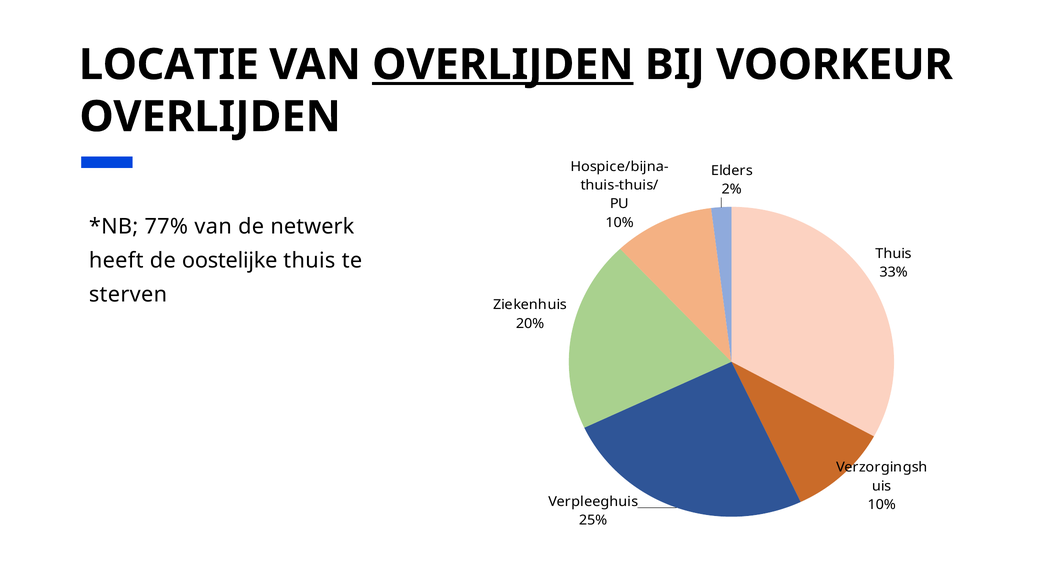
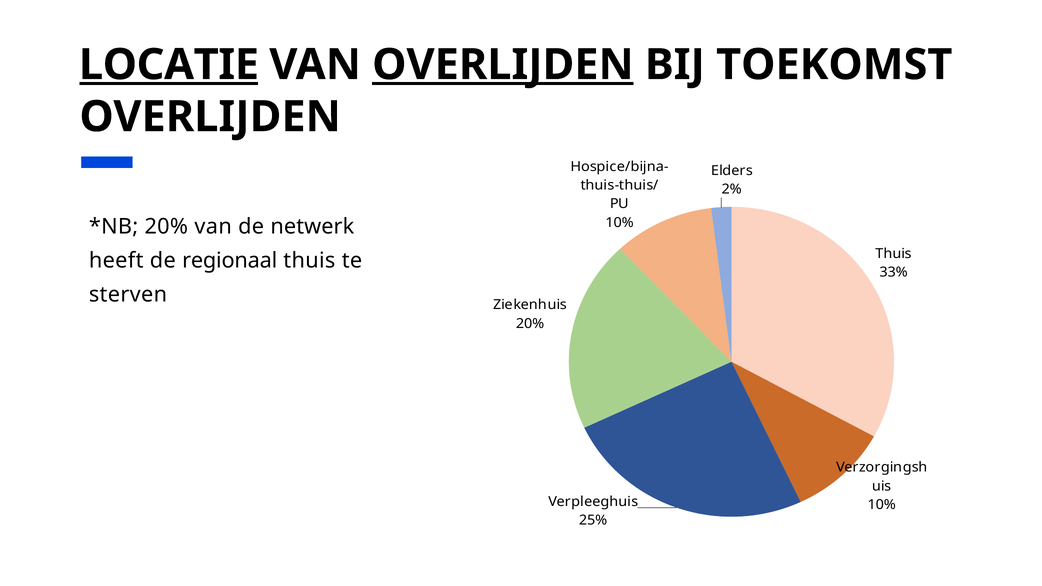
LOCATIE underline: none -> present
VOORKEUR: VOORKEUR -> TOEKOMST
77% at (166, 227): 77% -> 20%
oostelijke: oostelijke -> regionaal
